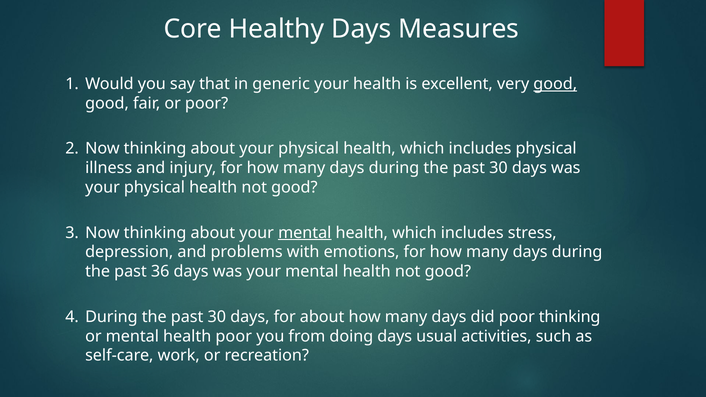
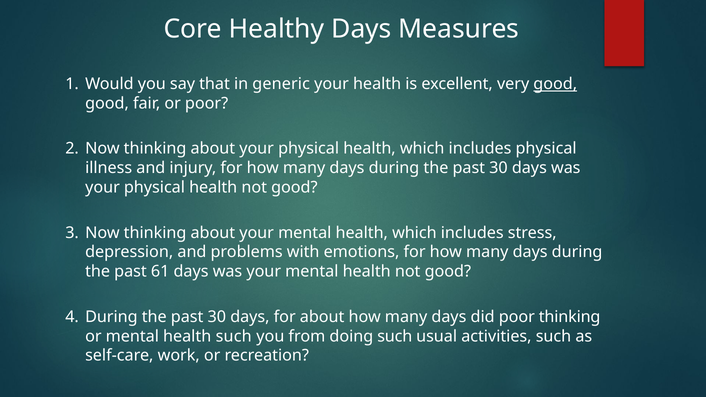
mental at (305, 233) underline: present -> none
36: 36 -> 61
health poor: poor -> such
doing days: days -> such
